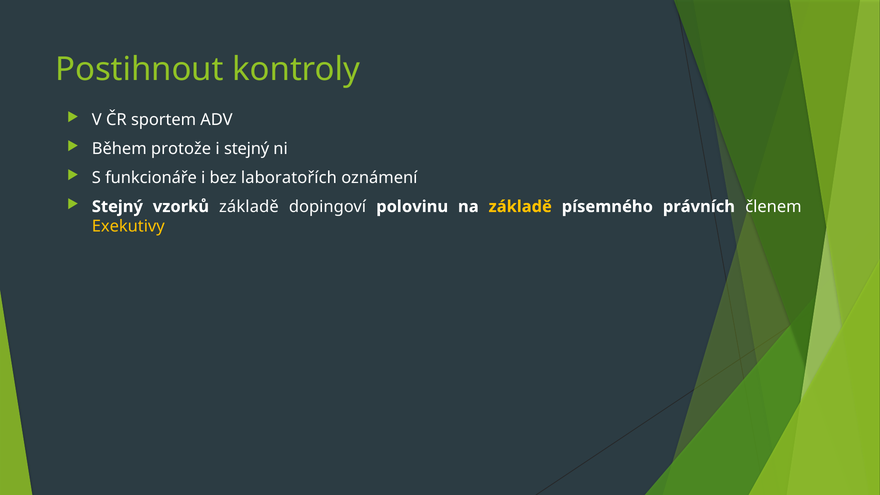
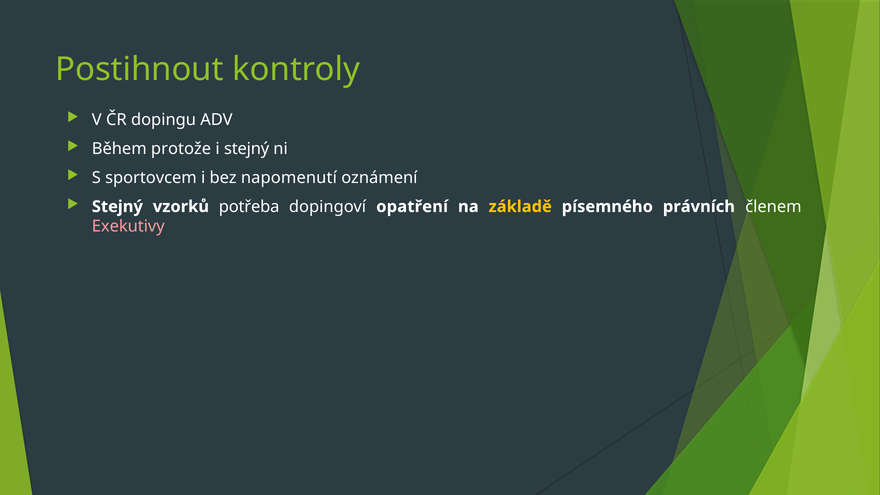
sportem: sportem -> dopingu
funkcionáře: funkcionáře -> sportovcem
laboratořích: laboratořích -> napomenutí
vzorků základě: základě -> potřeba
polovinu: polovinu -> opatření
Exekutivy colour: yellow -> pink
